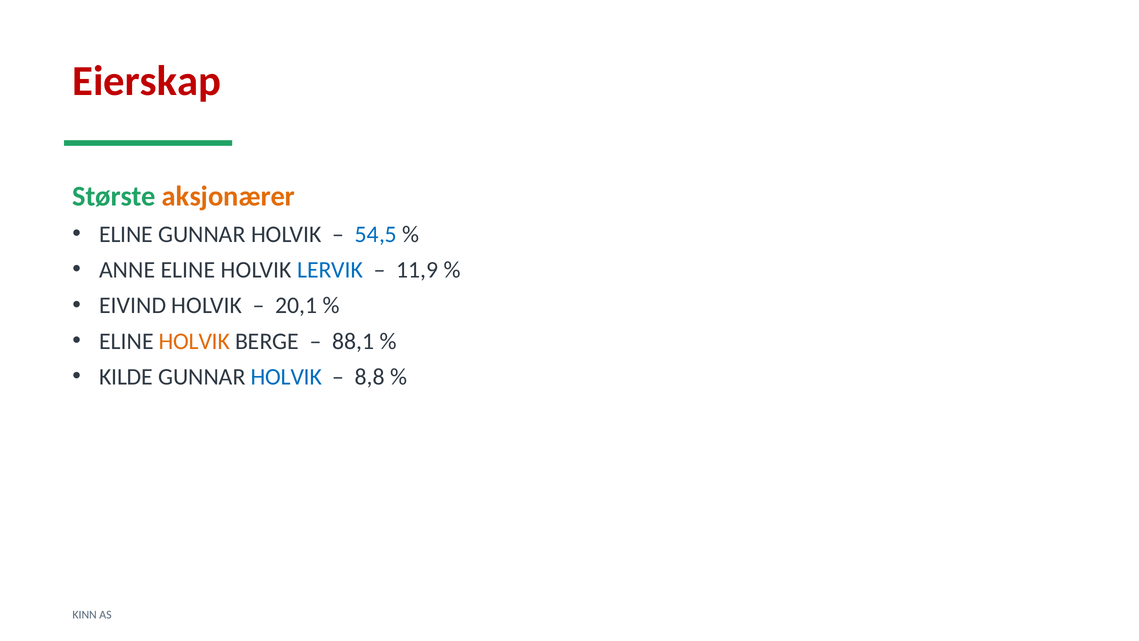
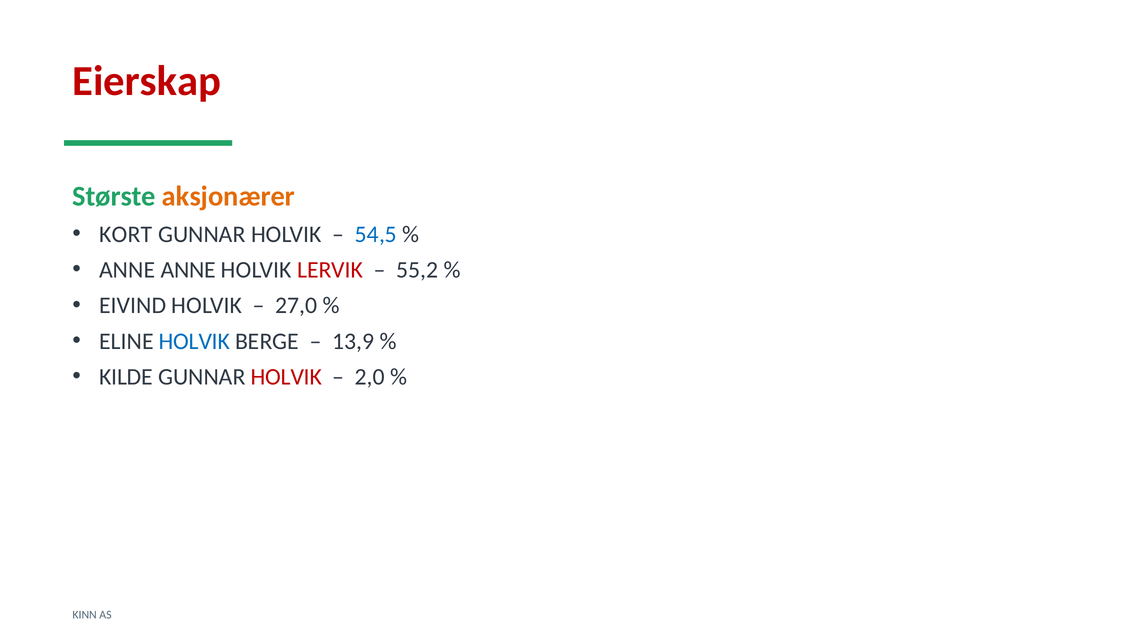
ELINE at (126, 234): ELINE -> KORT
ANNE ELINE: ELINE -> ANNE
LERVIK colour: blue -> red
11,9: 11,9 -> 55,2
20,1: 20,1 -> 27,0
HOLVIK at (194, 341) colour: orange -> blue
88,1: 88,1 -> 13,9
HOLVIK at (286, 377) colour: blue -> red
8,8: 8,8 -> 2,0
